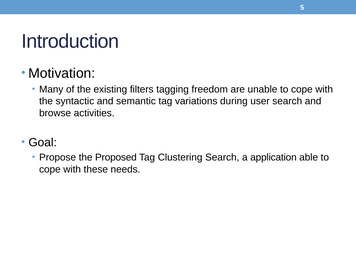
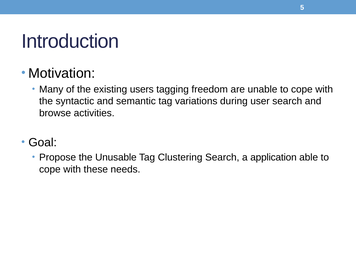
filters: filters -> users
Proposed: Proposed -> Unusable
